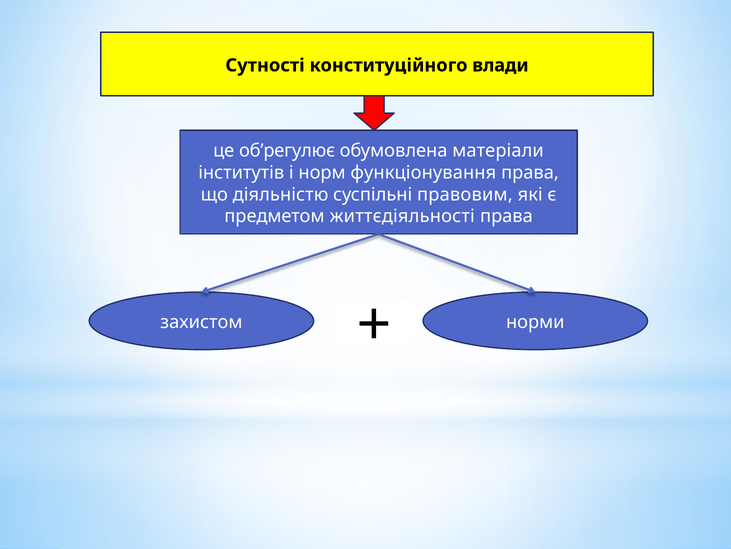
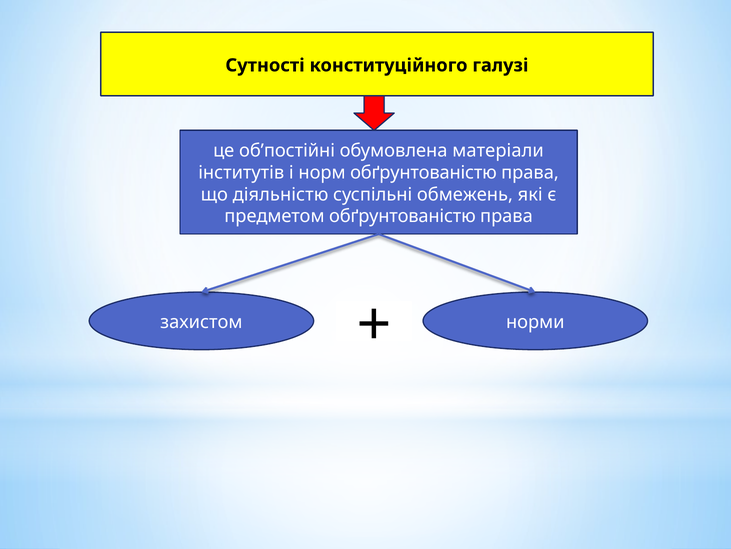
влади: влади -> галузі
об’регулює: об’регулює -> об’постійні
норм функціонування: функціонування -> обґрунтованістю
правовим: правовим -> обмежень
предметом життєдіяльності: життєдіяльності -> обґрунтованістю
